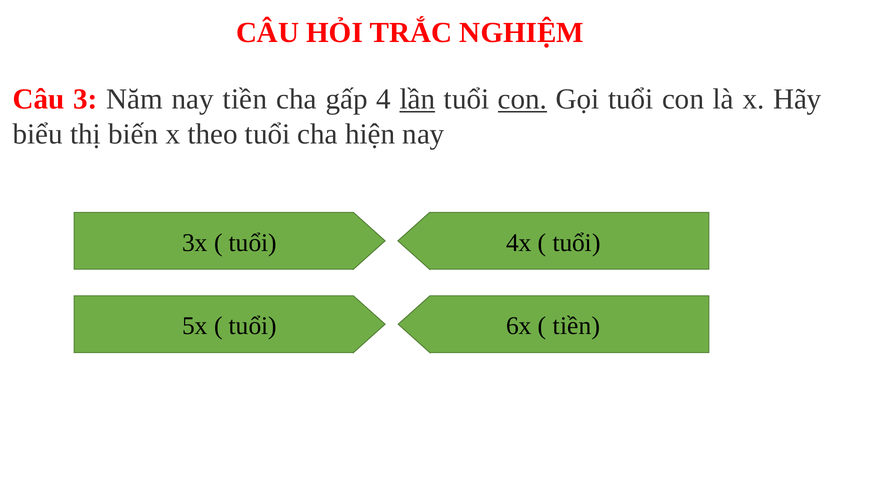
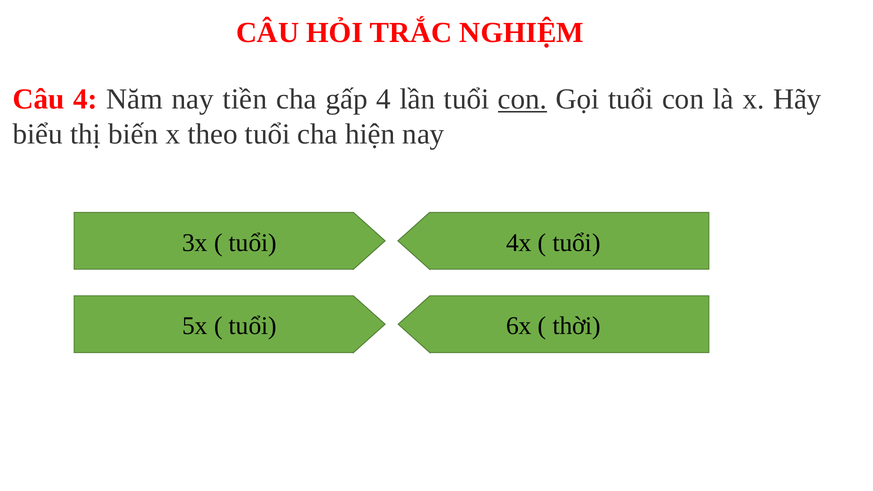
Câu 3: 3 -> 4
lần underline: present -> none
tiền at (577, 326): tiền -> thời
